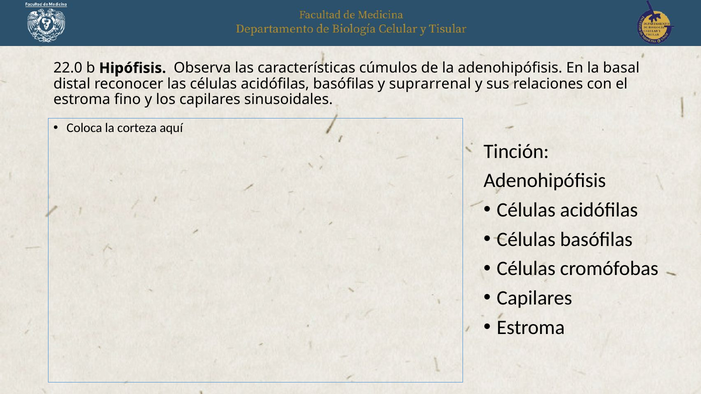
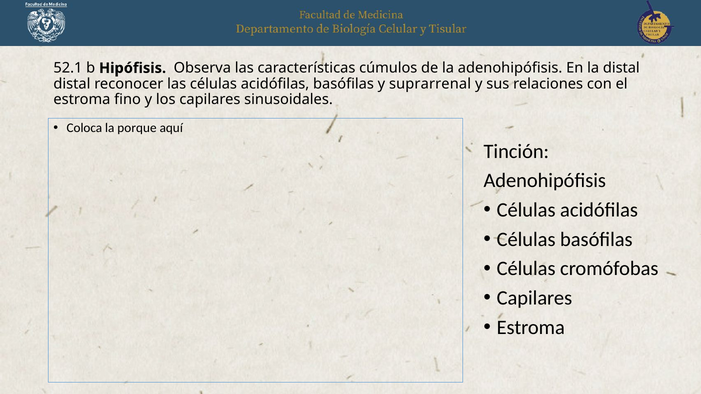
22.0: 22.0 -> 52.1
la basal: basal -> distal
corteza: corteza -> porque
